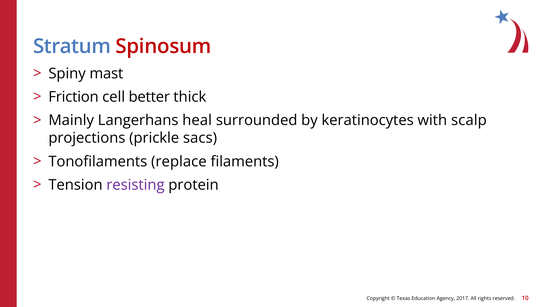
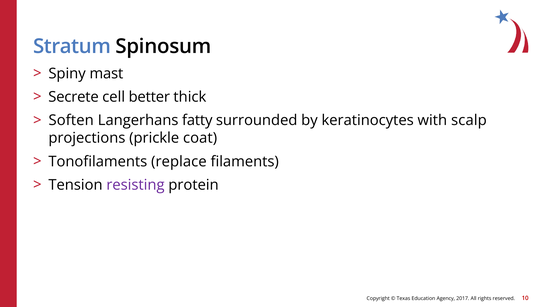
Spinosum colour: red -> black
Friction: Friction -> Secrete
Mainly: Mainly -> Soften
heal: heal -> fatty
sacs: sacs -> coat
